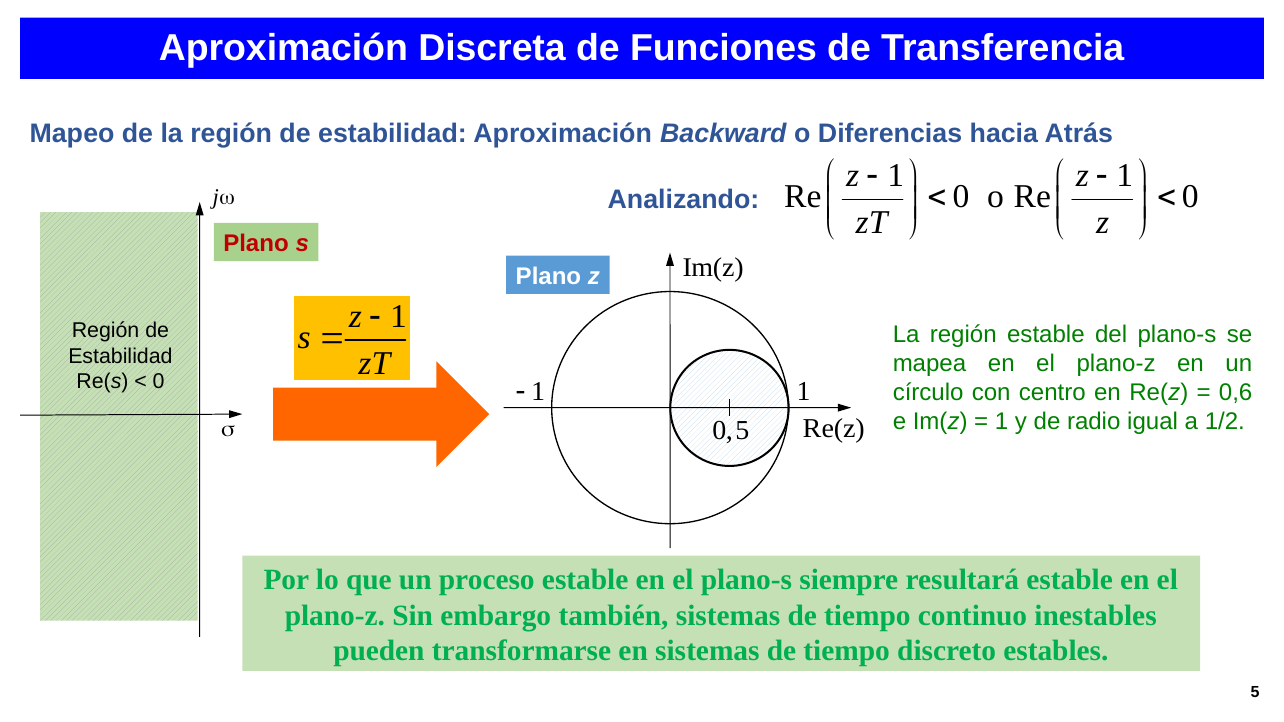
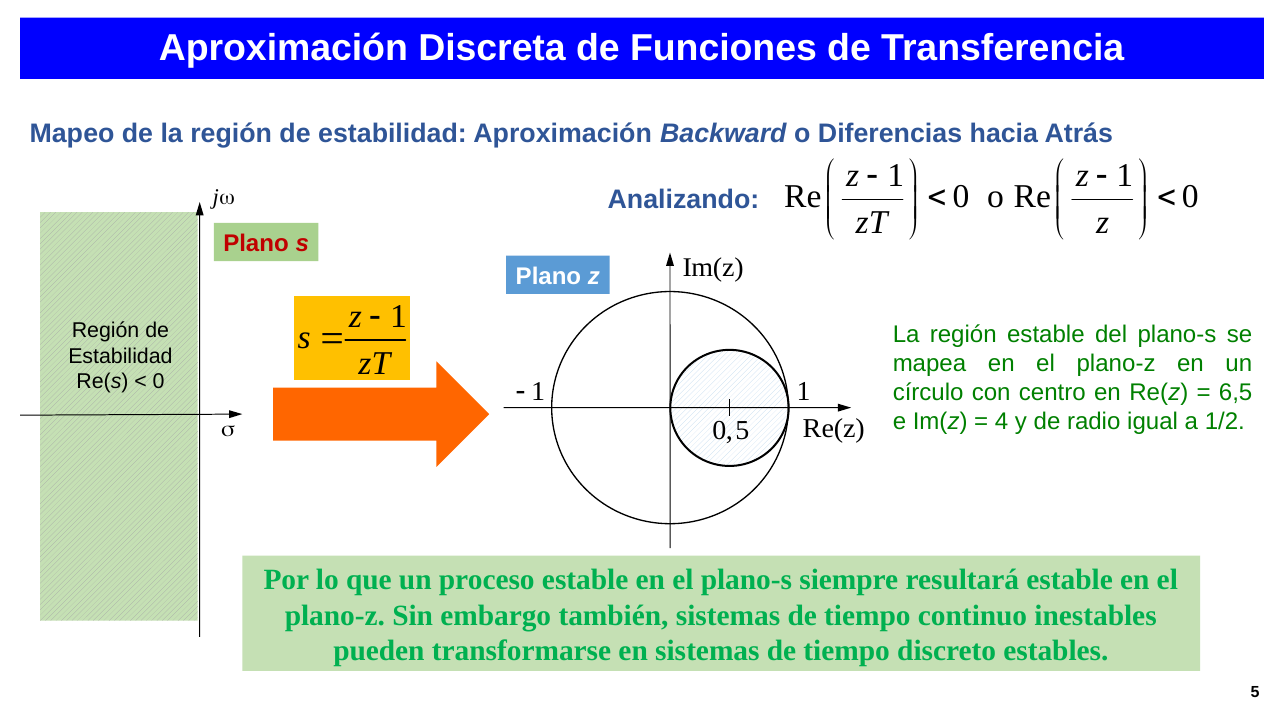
0,6: 0,6 -> 6,5
1 at (1001, 421): 1 -> 4
